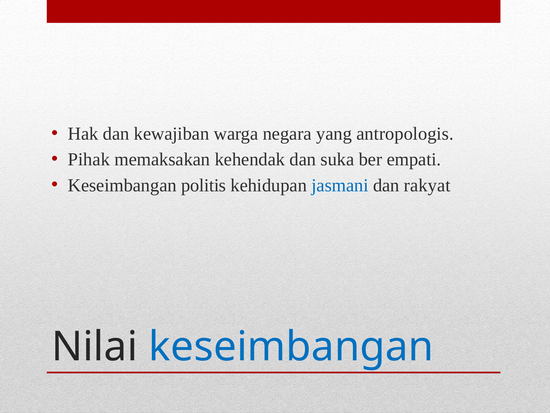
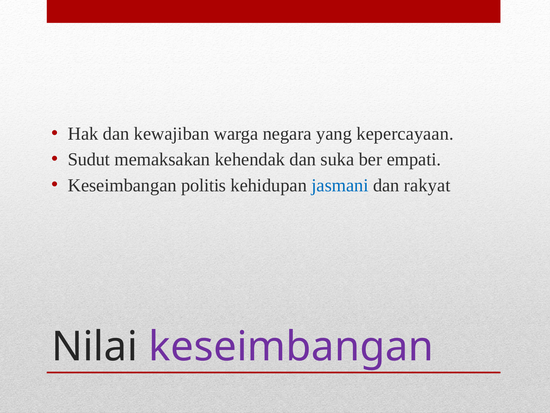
antropologis: antropologis -> kepercayaan
Pihak: Pihak -> Sudut
keseimbangan at (291, 347) colour: blue -> purple
